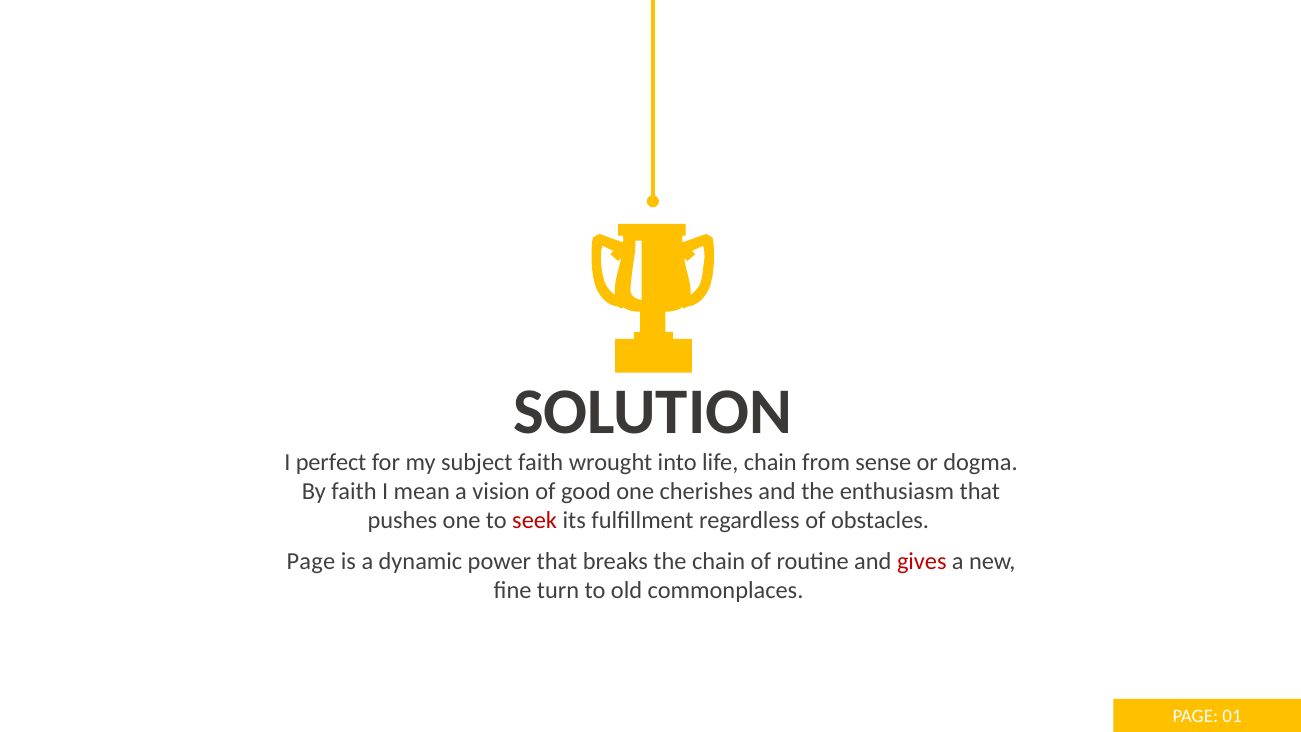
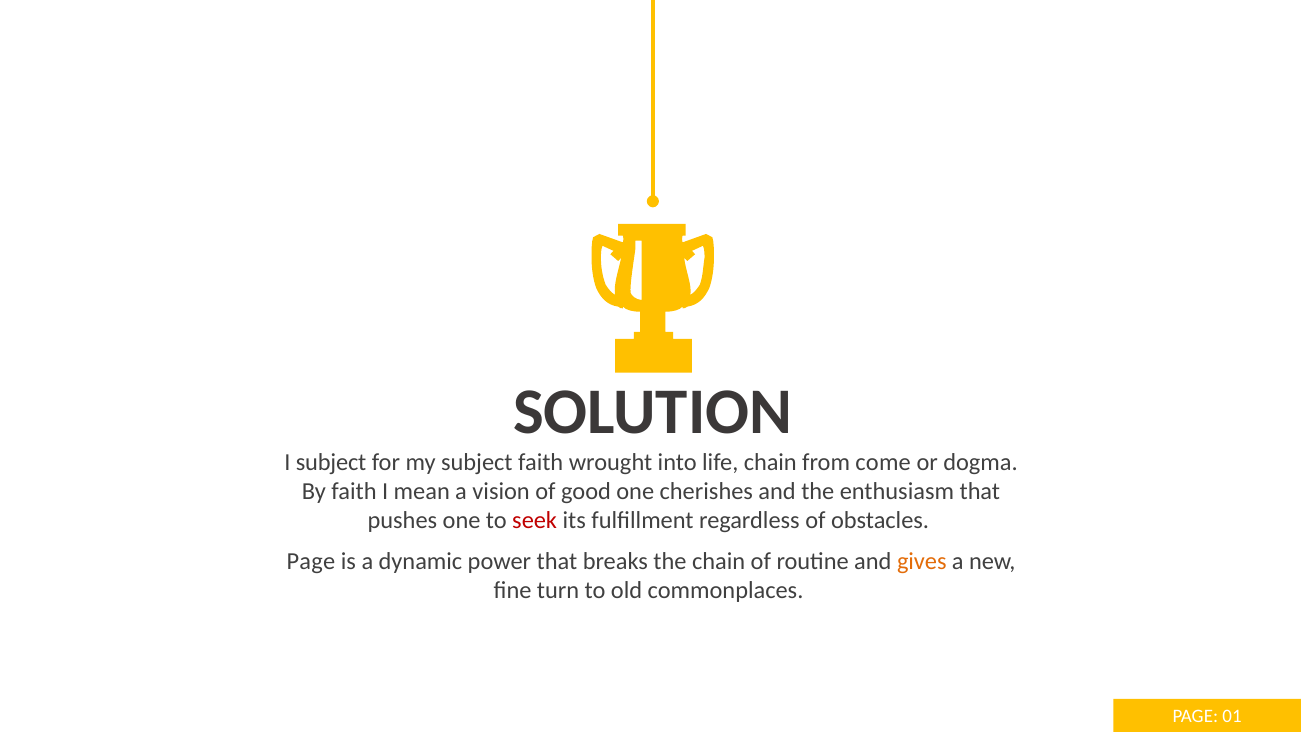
I perfect: perfect -> subject
sense: sense -> come
gives colour: red -> orange
